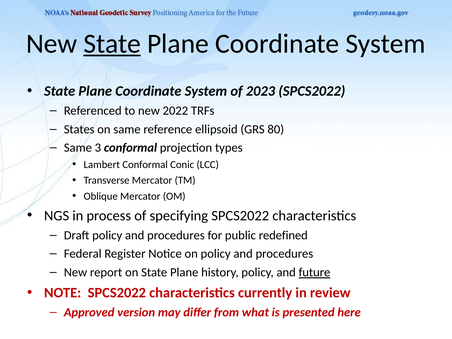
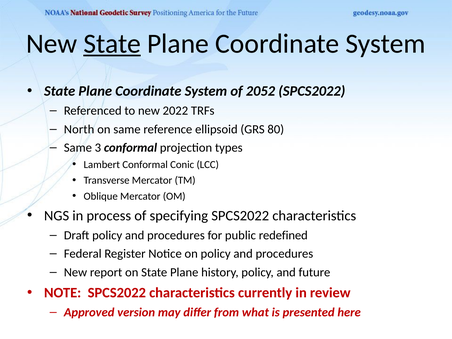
2023: 2023 -> 2052
States: States -> North
future underline: present -> none
